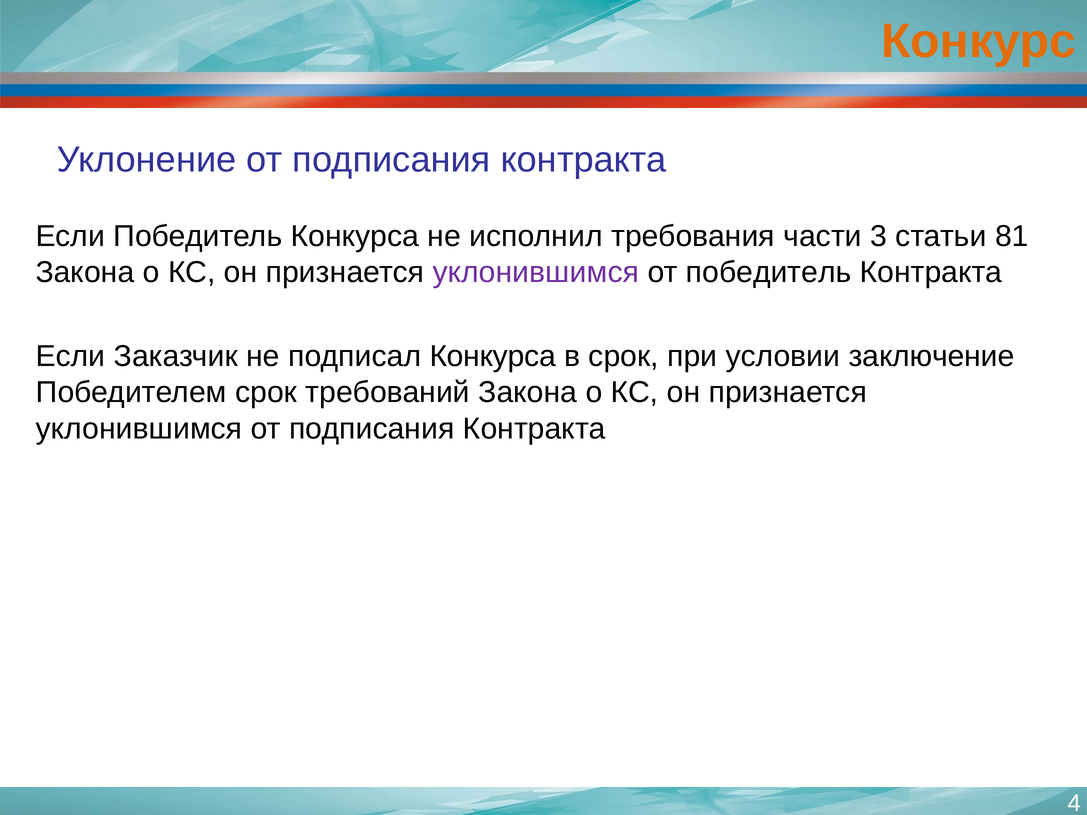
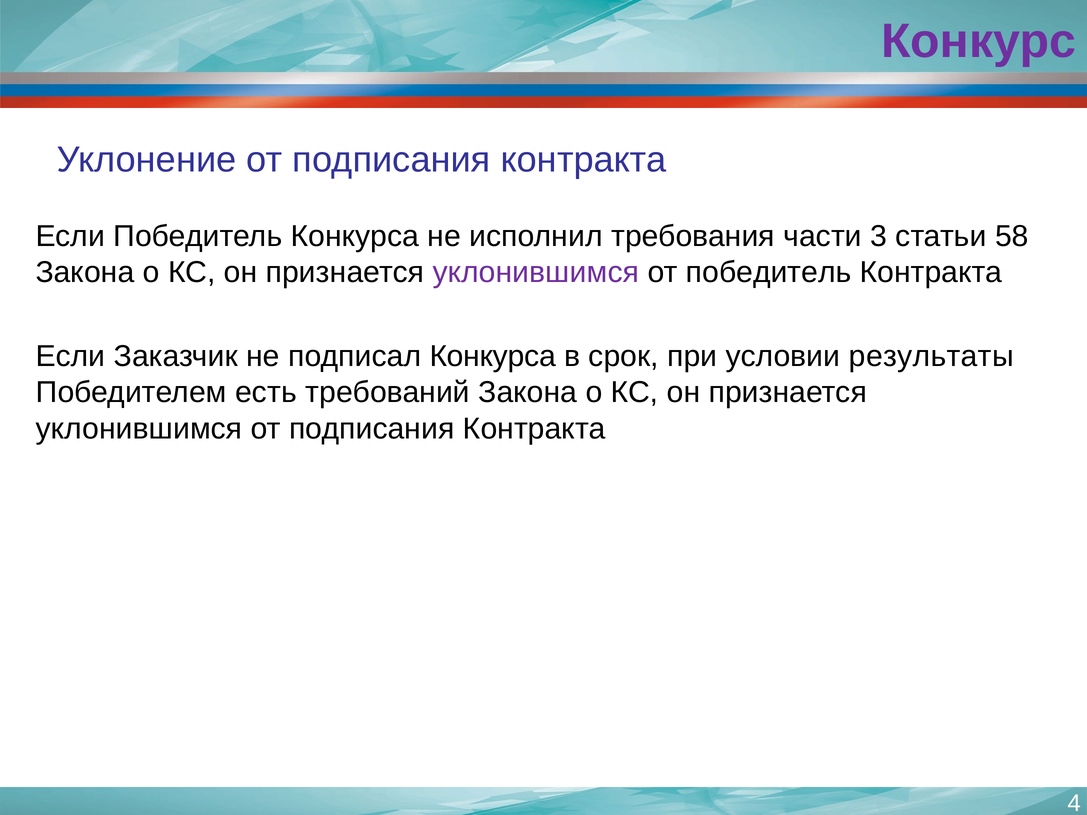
Конкурс colour: orange -> purple
81: 81 -> 58
заключение: заключение -> результаты
Победителем срок: срок -> есть
